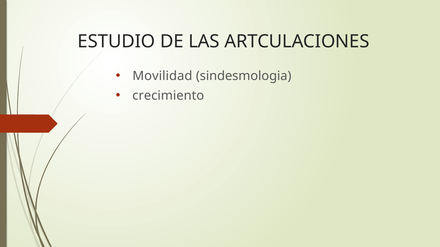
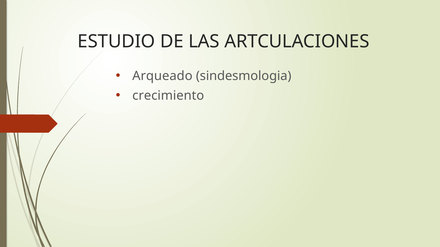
Movilidad: Movilidad -> Arqueado
